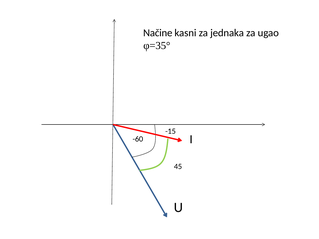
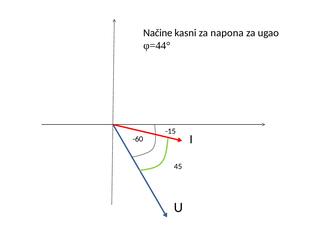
jednaka: jednaka -> napona
φ=35°: φ=35° -> φ=44°
